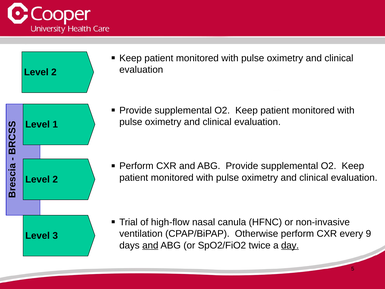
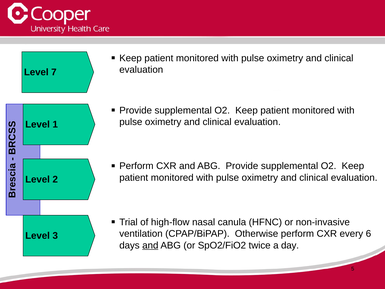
2 at (54, 72): 2 -> 7
9: 9 -> 6
day underline: present -> none
